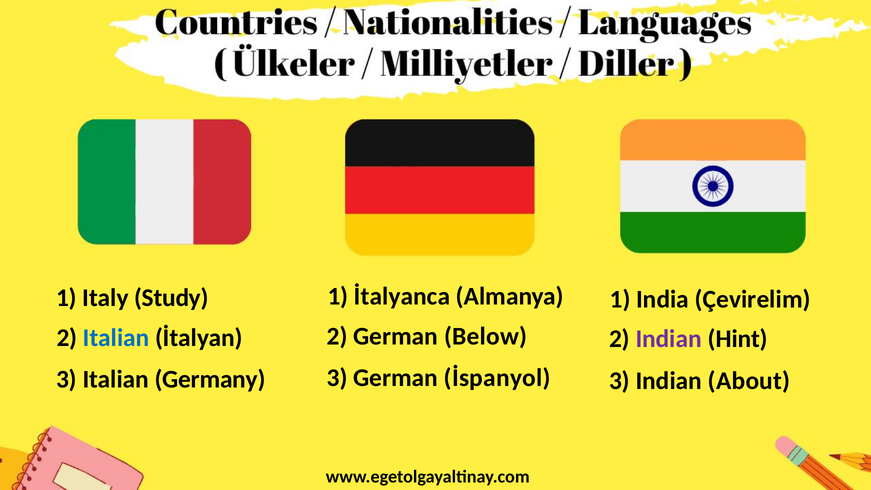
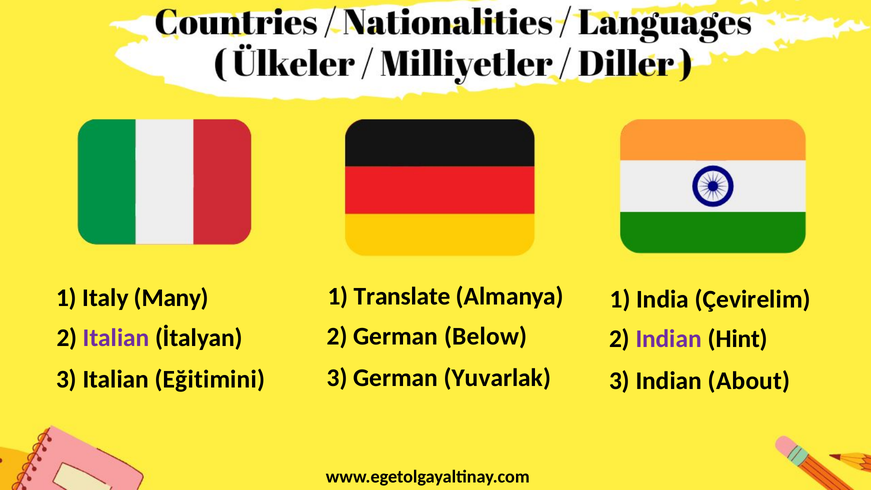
İtalyanca: İtalyanca -> Translate
Study: Study -> Many
Italian at (116, 338) colour: blue -> purple
İspanyol: İspanyol -> Yuvarlak
Germany: Germany -> Eğitimini
